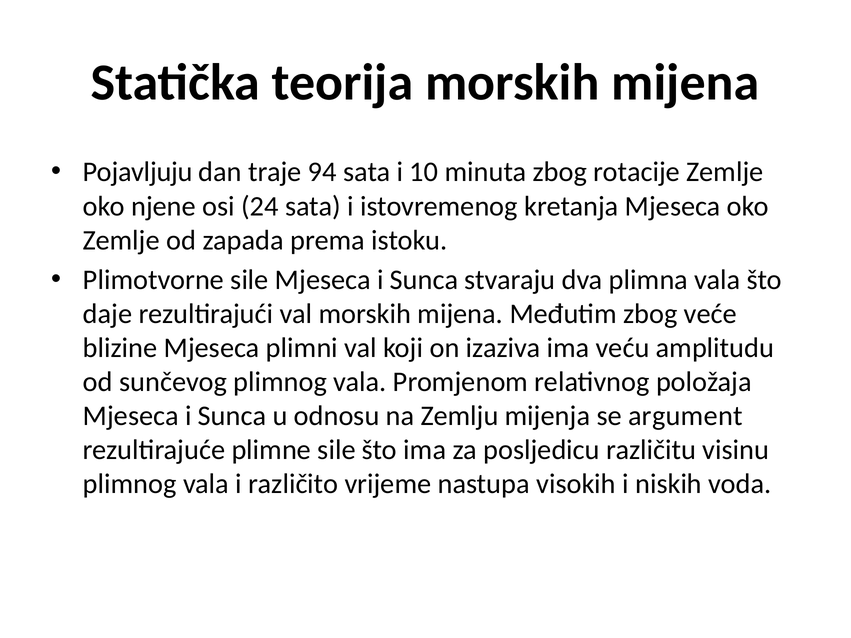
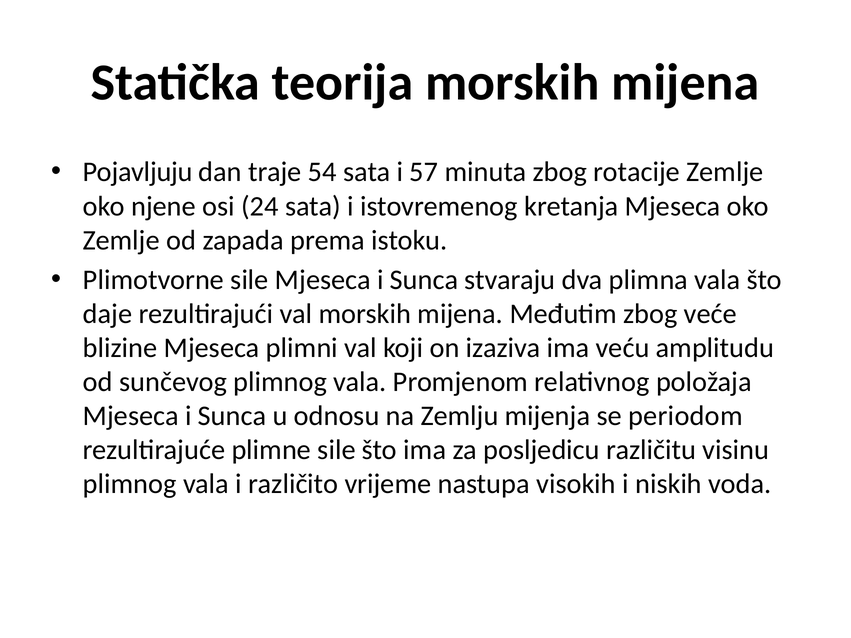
94: 94 -> 54
10: 10 -> 57
argument: argument -> periodom
